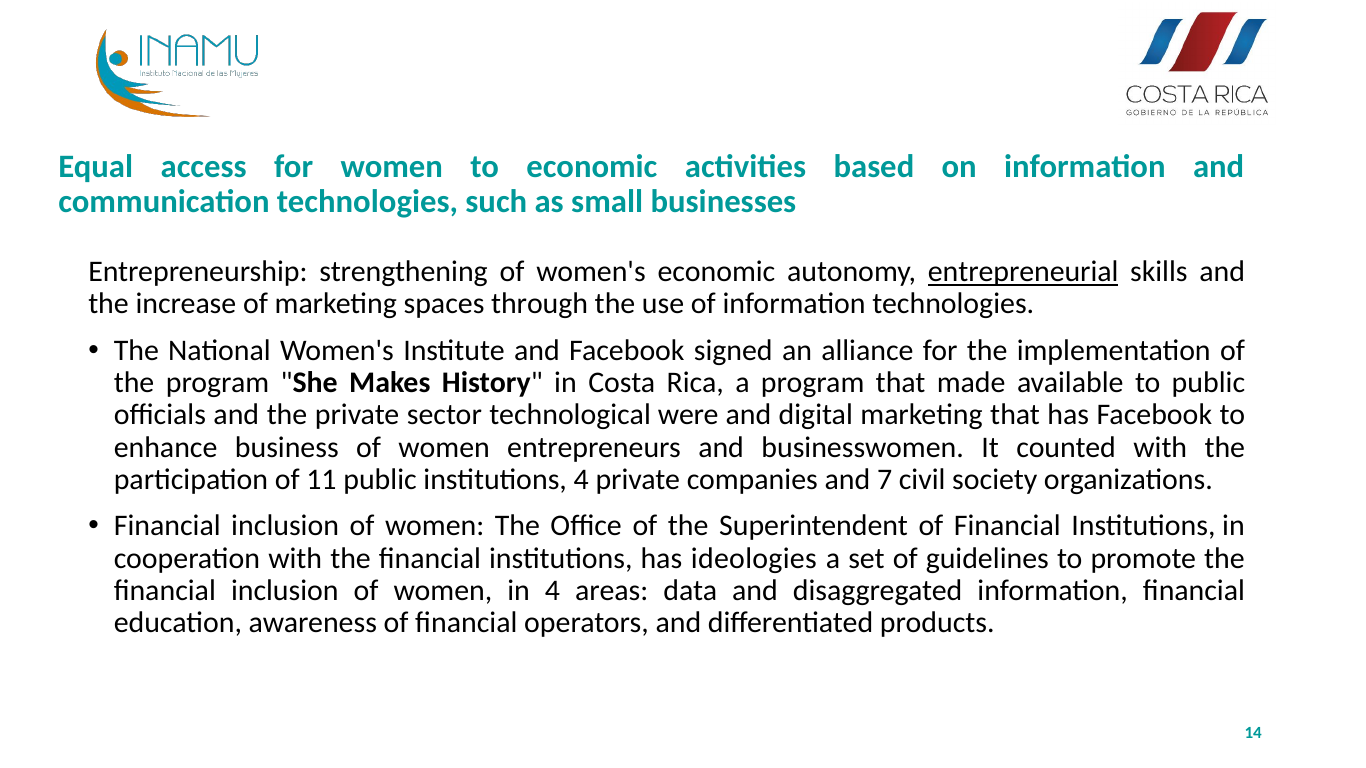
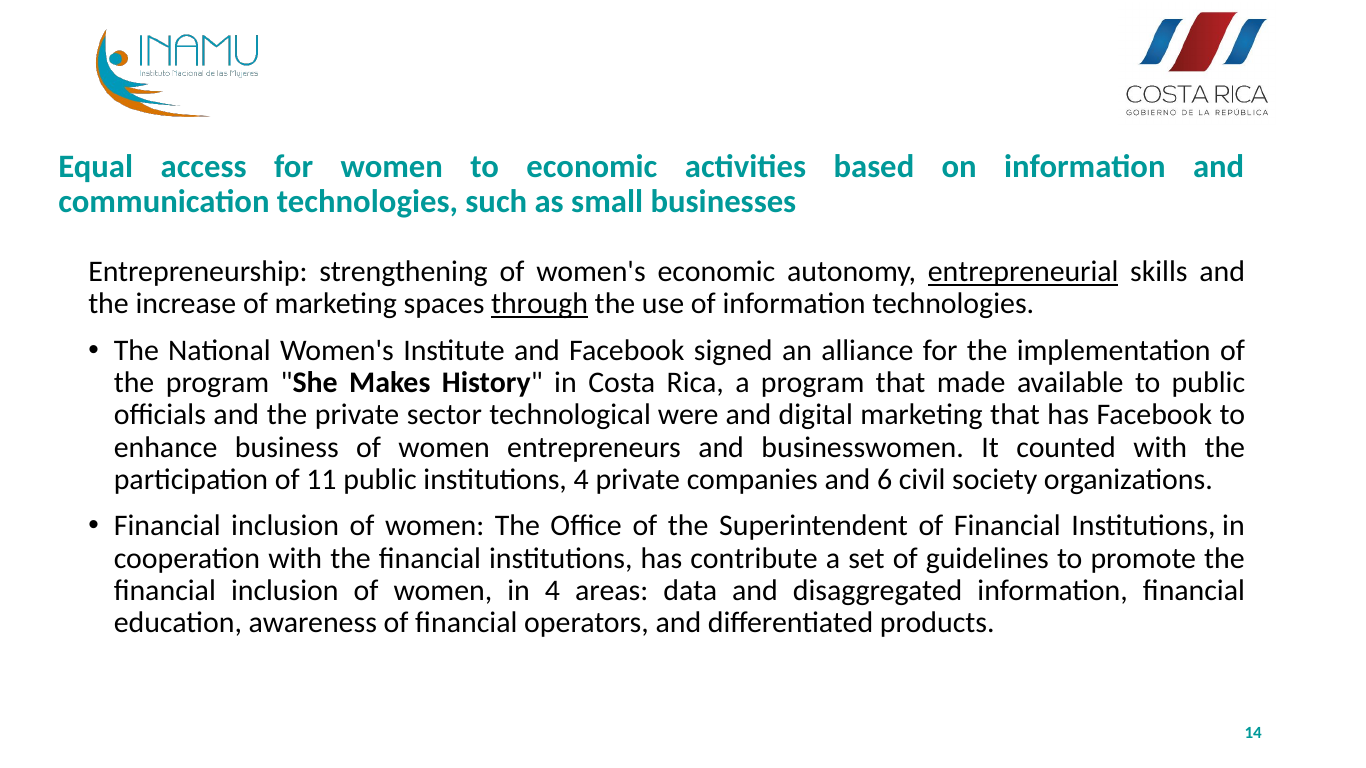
through underline: none -> present
7: 7 -> 6
ideologies: ideologies -> contribute
